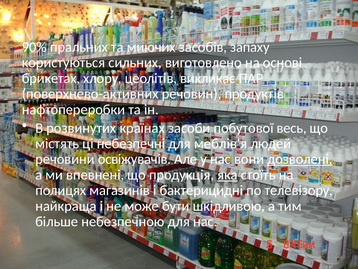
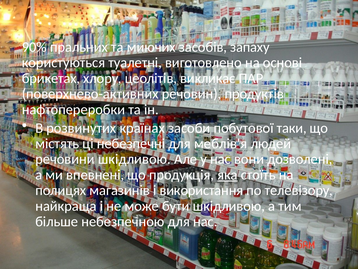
сильних: сильних -> туалетні
весь: весь -> таки
речовини освіжувачів: освіжувачів -> шкідливою
дозволені underline: present -> none
бактерицидні: бактерицидні -> використання
